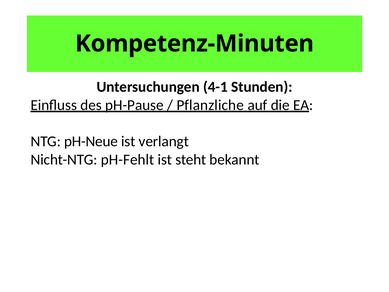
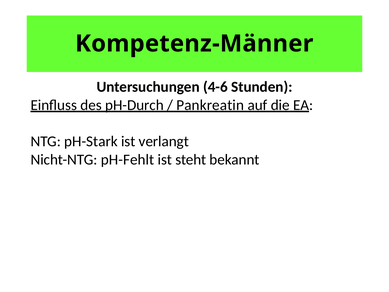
Kompetenz-Minuten: Kompetenz-Minuten -> Kompetenz-Männer
4-1: 4-1 -> 4-6
pH-Pause: pH-Pause -> pH-Durch
Pflanzliche: Pflanzliche -> Pankreatin
pH-Neue: pH-Neue -> pH-Stark
